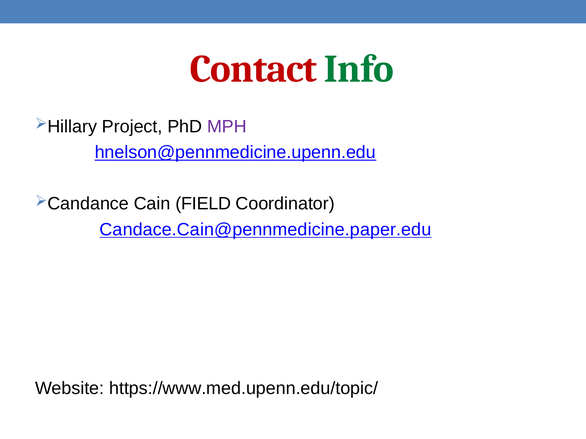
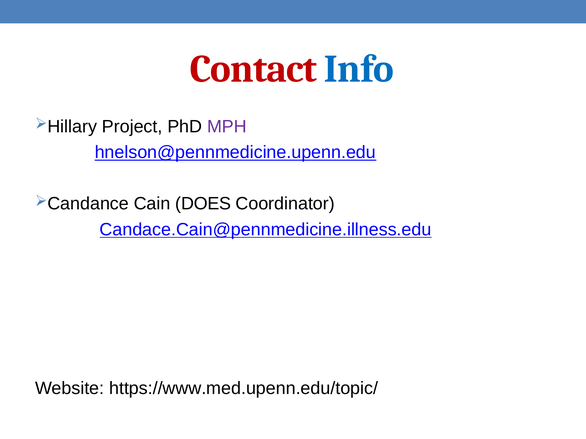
Info colour: green -> blue
FIELD: FIELD -> DOES
Candace.Cain@pennmedicine.paper.edu: Candace.Cain@pennmedicine.paper.edu -> Candace.Cain@pennmedicine.illness.edu
